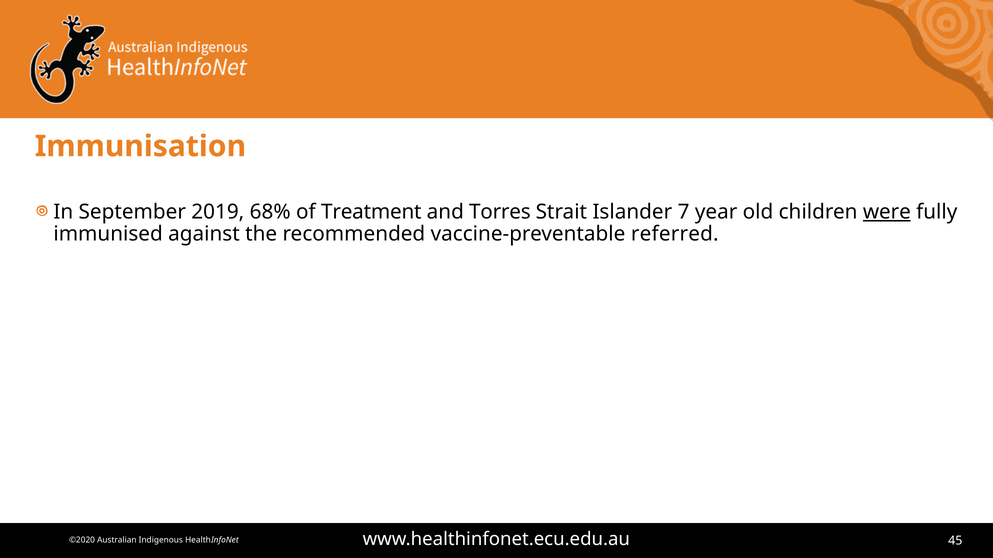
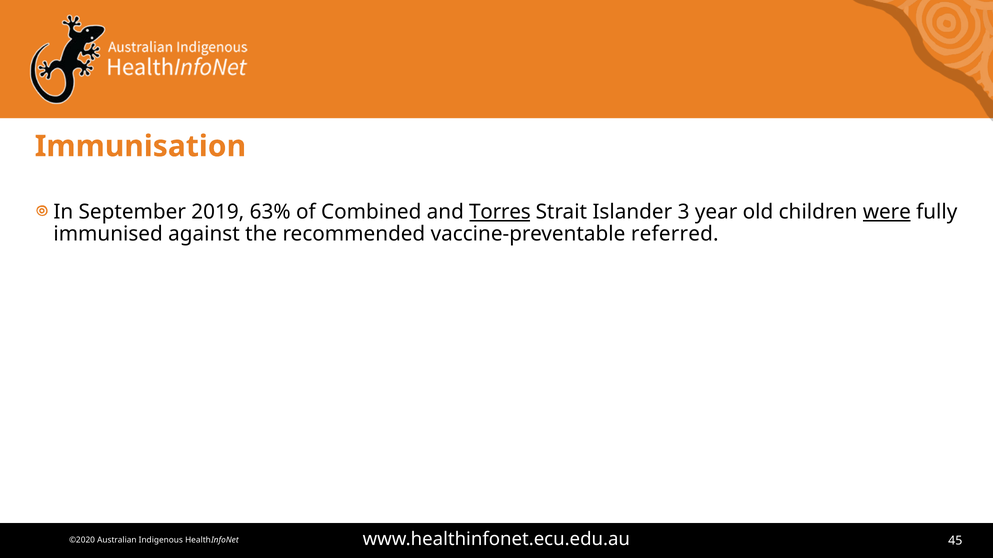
68%: 68% -> 63%
Treatment: Treatment -> Combined
Torres underline: none -> present
7: 7 -> 3
